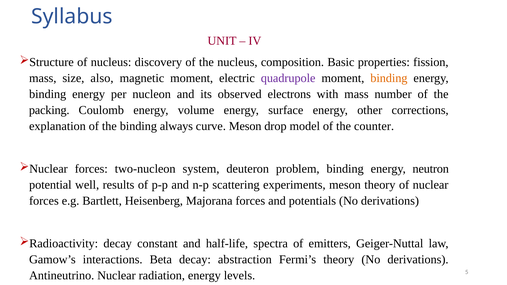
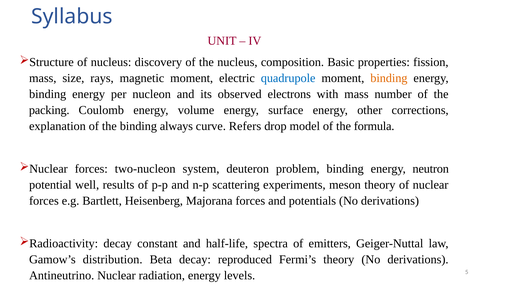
also: also -> rays
quadrupole colour: purple -> blue
curve Meson: Meson -> Refers
counter: counter -> formula
interactions: interactions -> distribution
abstraction: abstraction -> reproduced
